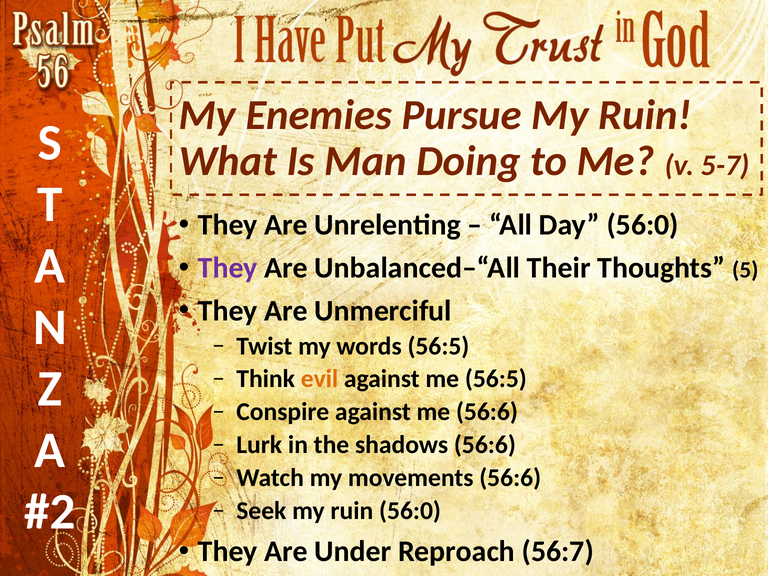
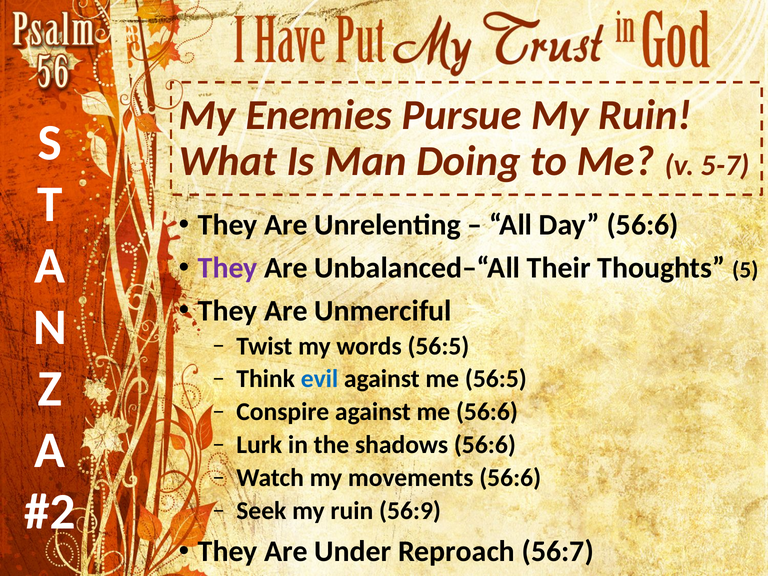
Day 56:0: 56:0 -> 56:6
evil colour: orange -> blue
ruin 56:0: 56:0 -> 56:9
